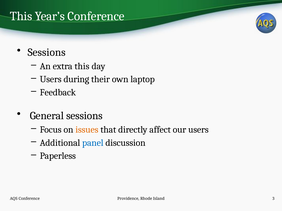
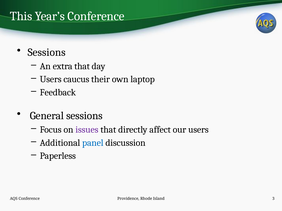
extra this: this -> that
during: during -> caucus
issues colour: orange -> purple
